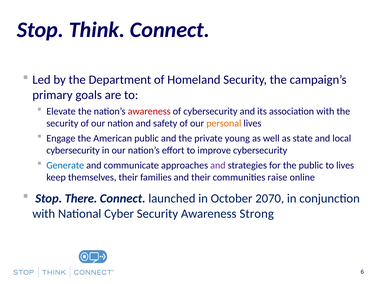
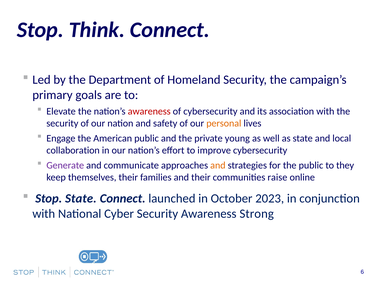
cybersecurity at (73, 150): cybersecurity -> collaboration
Generate colour: blue -> purple
and at (218, 165) colour: purple -> orange
to lives: lives -> they
Stop There: There -> State
2070: 2070 -> 2023
